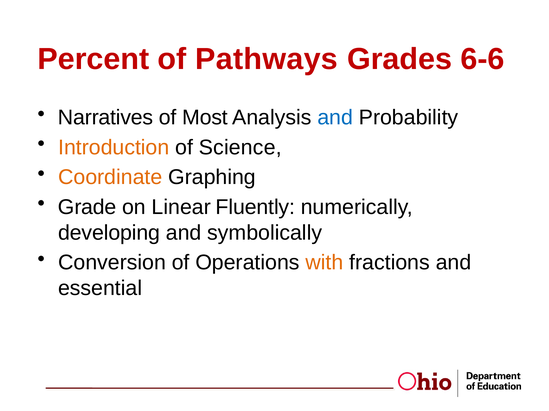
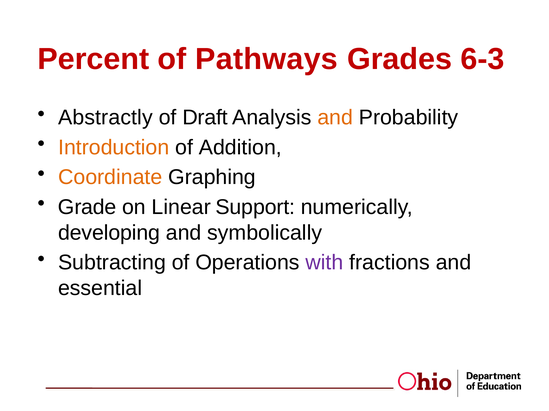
6-6: 6-6 -> 6-3
Narratives: Narratives -> Abstractly
Most: Most -> Draft
and at (335, 118) colour: blue -> orange
Science: Science -> Addition
Fluently: Fluently -> Support
Conversion: Conversion -> Subtracting
with colour: orange -> purple
